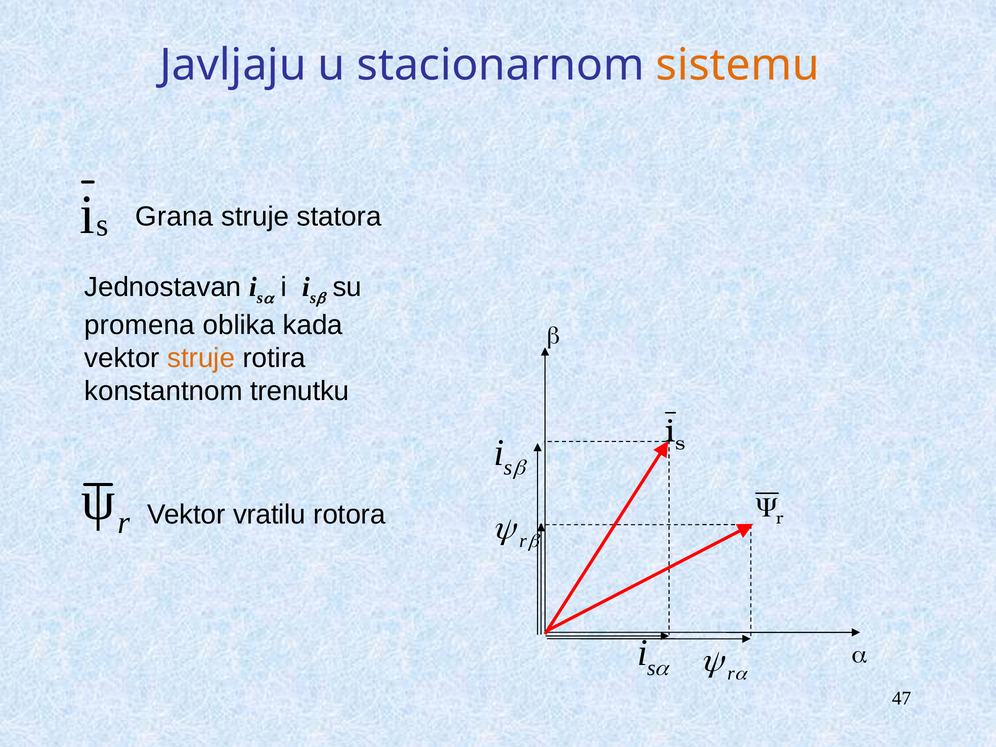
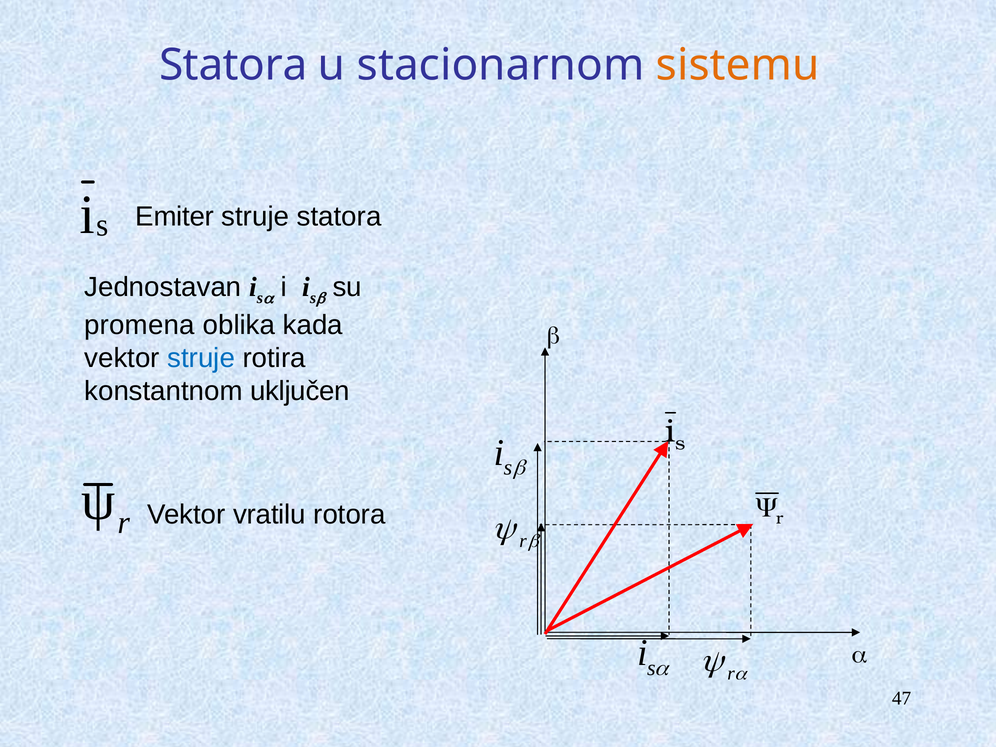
Javljaju at (233, 65): Javljaju -> Statora
Grana: Grana -> Emiter
struje at (201, 358) colour: orange -> blue
trenutku: trenutku -> uključen
